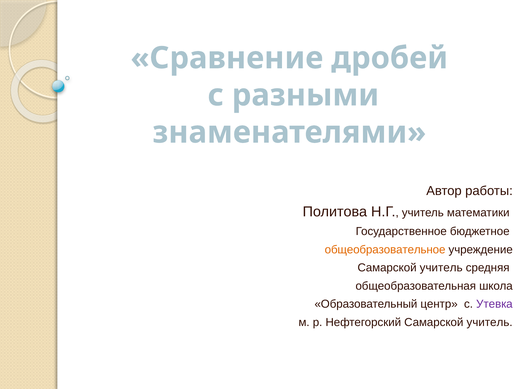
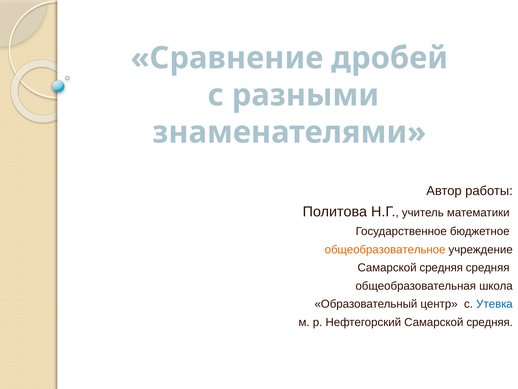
учитель at (441, 267): учитель -> средняя
Утевка colour: purple -> blue
Нефтегорский Самарской учитель: учитель -> средняя
